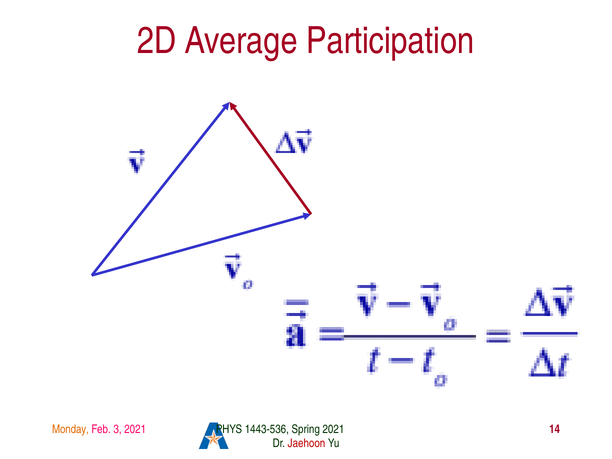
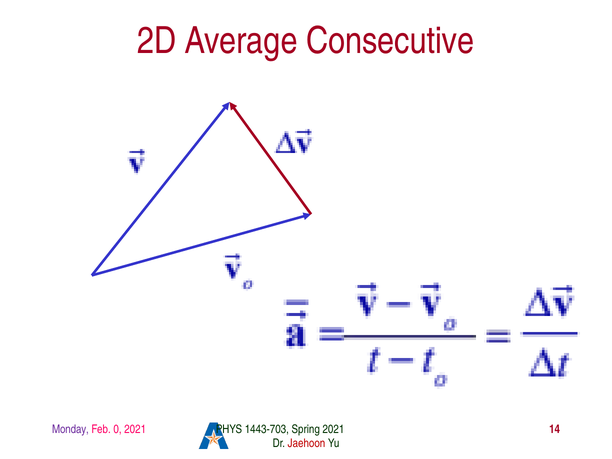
Participation: Participation -> Consecutive
Monday colour: orange -> purple
3: 3 -> 0
1443-536: 1443-536 -> 1443-703
